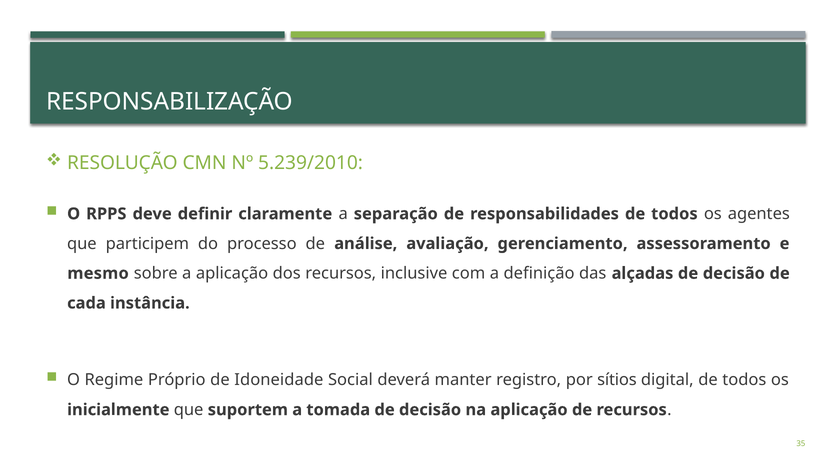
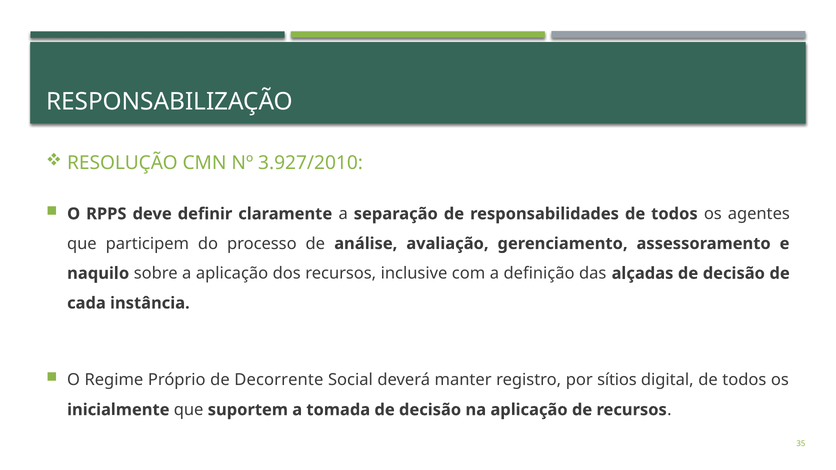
5.239/2010: 5.239/2010 -> 3.927/2010
mesmo: mesmo -> naquilo
Idoneidade: Idoneidade -> Decorrente
